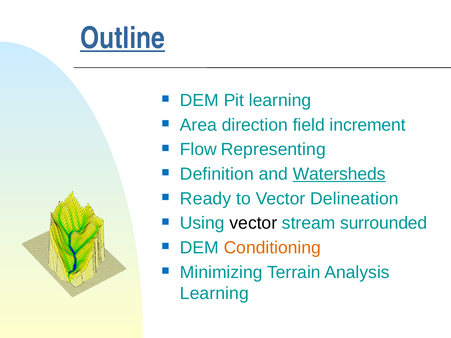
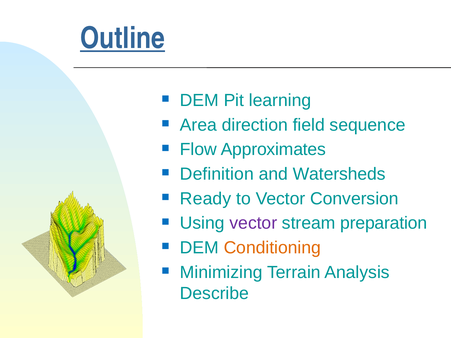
increment: increment -> sequence
Representing: Representing -> Approximates
Watersheds underline: present -> none
Delineation: Delineation -> Conversion
vector at (253, 223) colour: black -> purple
surrounded: surrounded -> preparation
Learning at (214, 294): Learning -> Describe
